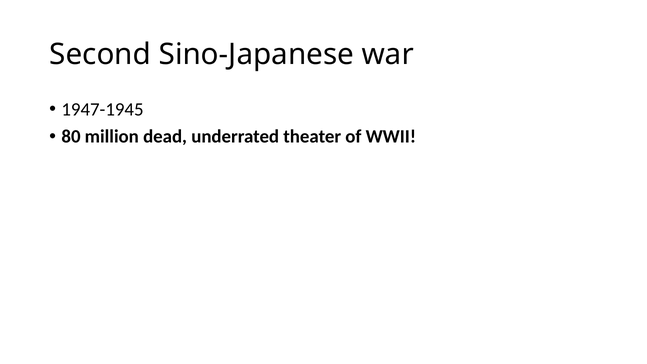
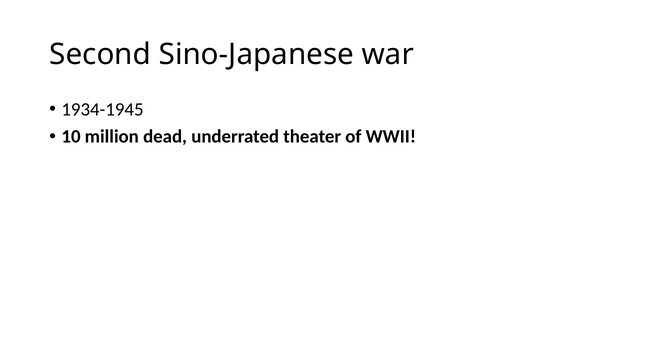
1947-1945: 1947-1945 -> 1934-1945
80: 80 -> 10
